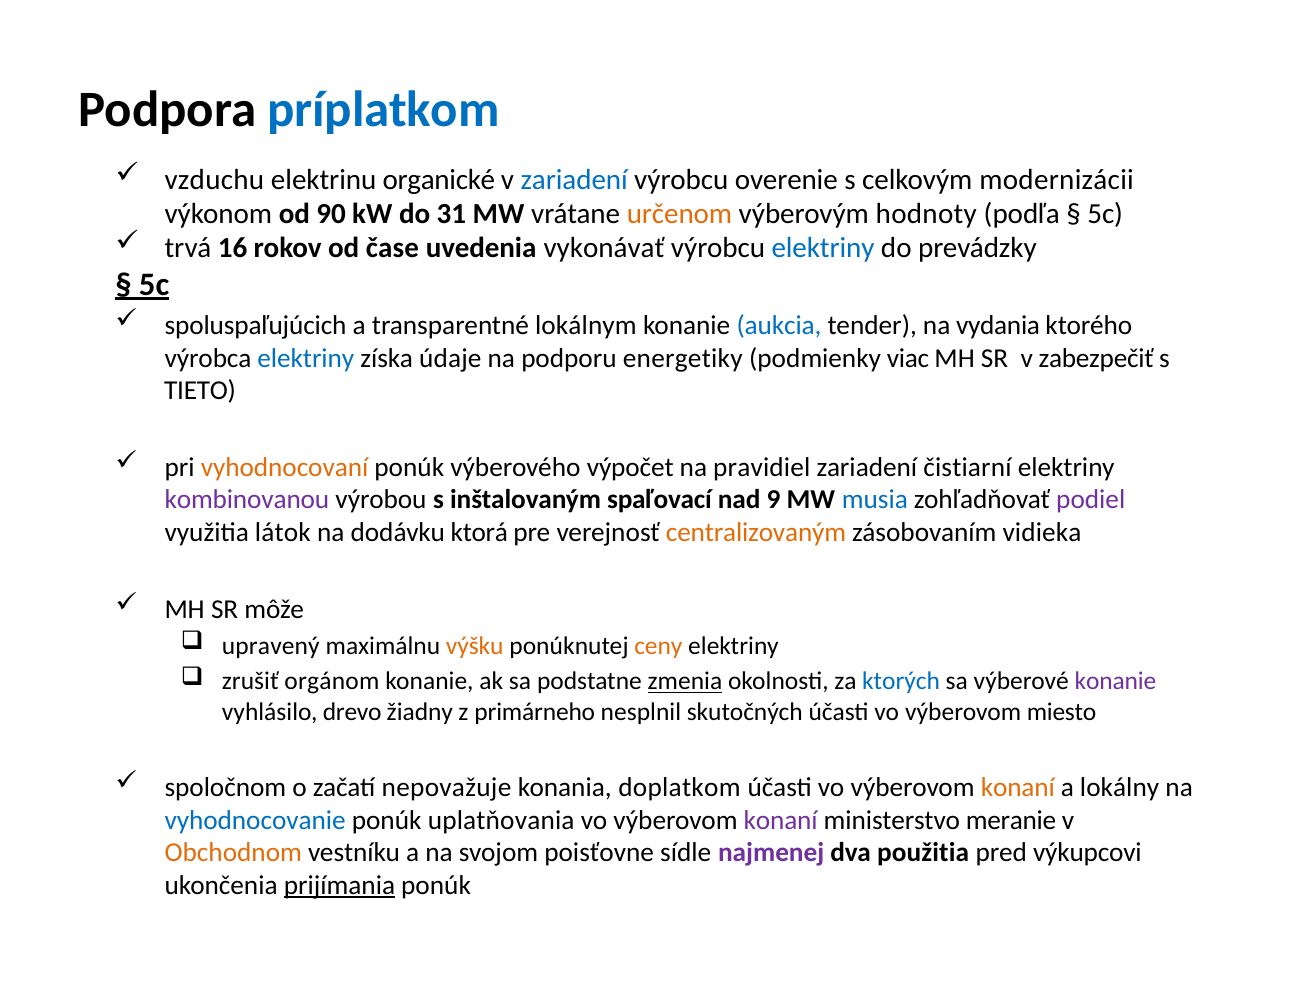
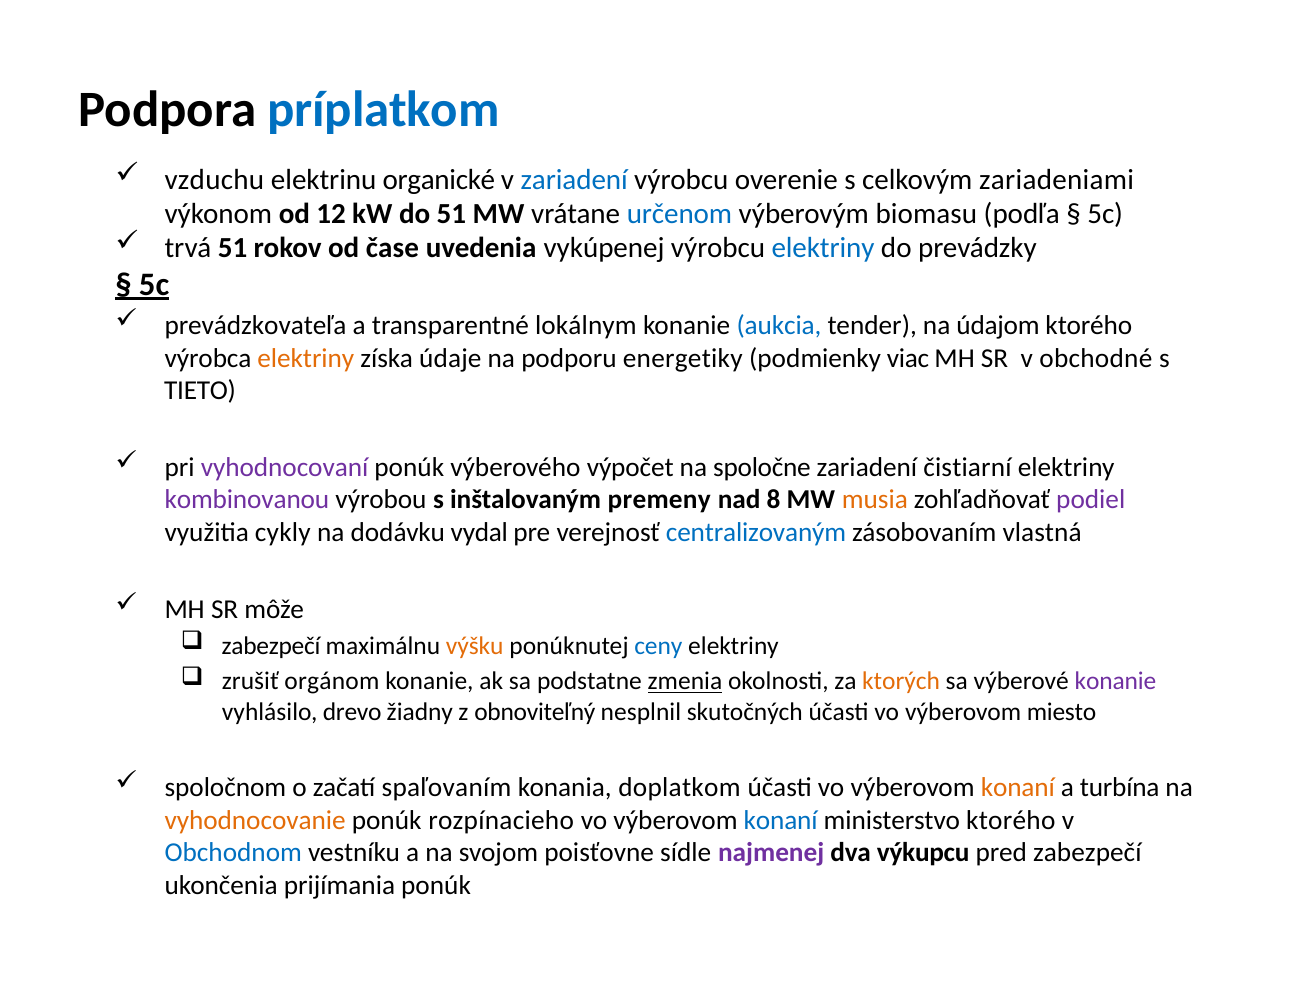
modernizácii: modernizácii -> zariadeniami
90: 90 -> 12
do 31: 31 -> 51
určenom colour: orange -> blue
hodnoty: hodnoty -> biomasu
trvá 16: 16 -> 51
vykonávať: vykonávať -> vykúpenej
spoluspaľujúcich: spoluspaľujúcich -> prevádzkovateľa
vydania: vydania -> údajom
elektriny at (306, 358) colour: blue -> orange
zabezpečiť: zabezpečiť -> obchodné
vyhodnocovaní colour: orange -> purple
pravidiel: pravidiel -> spoločne
spaľovací: spaľovací -> premeny
9: 9 -> 8
musia colour: blue -> orange
látok: látok -> cykly
ktorá: ktorá -> vydal
centralizovaným colour: orange -> blue
vidieka: vidieka -> vlastná
upravený at (271, 646): upravený -> zabezpečí
ceny colour: orange -> blue
ktorých colour: blue -> orange
primárneho: primárneho -> obnoviteľný
nepovažuje: nepovažuje -> spaľovaním
lokálny: lokálny -> turbína
vyhodnocovanie colour: blue -> orange
uplatňovania: uplatňovania -> rozpínacieho
konaní at (781, 820) colour: purple -> blue
ministerstvo meranie: meranie -> ktorého
Obchodnom colour: orange -> blue
použitia: použitia -> výkupcu
pred výkupcovi: výkupcovi -> zabezpečí
prijímania underline: present -> none
